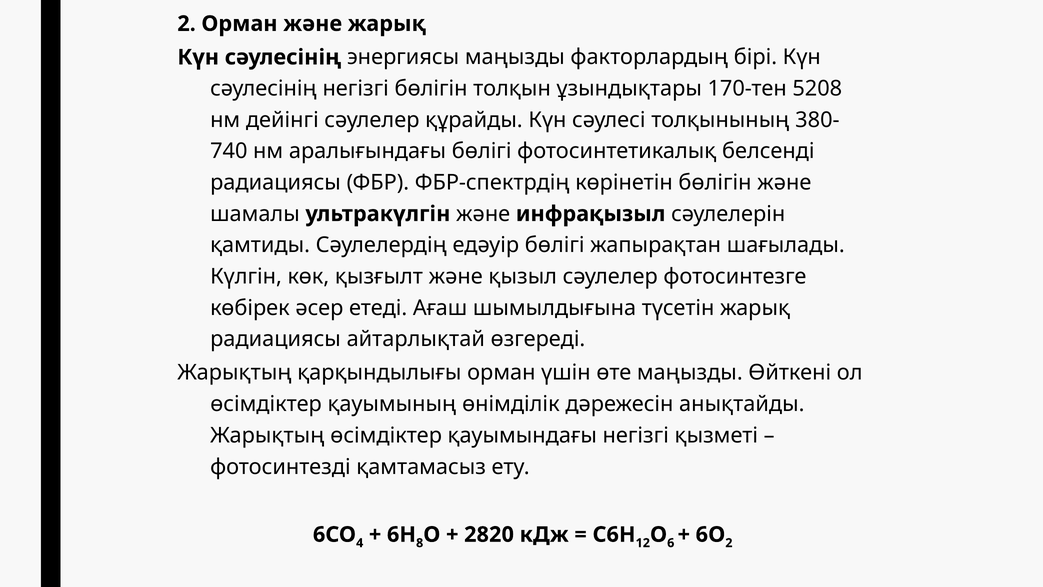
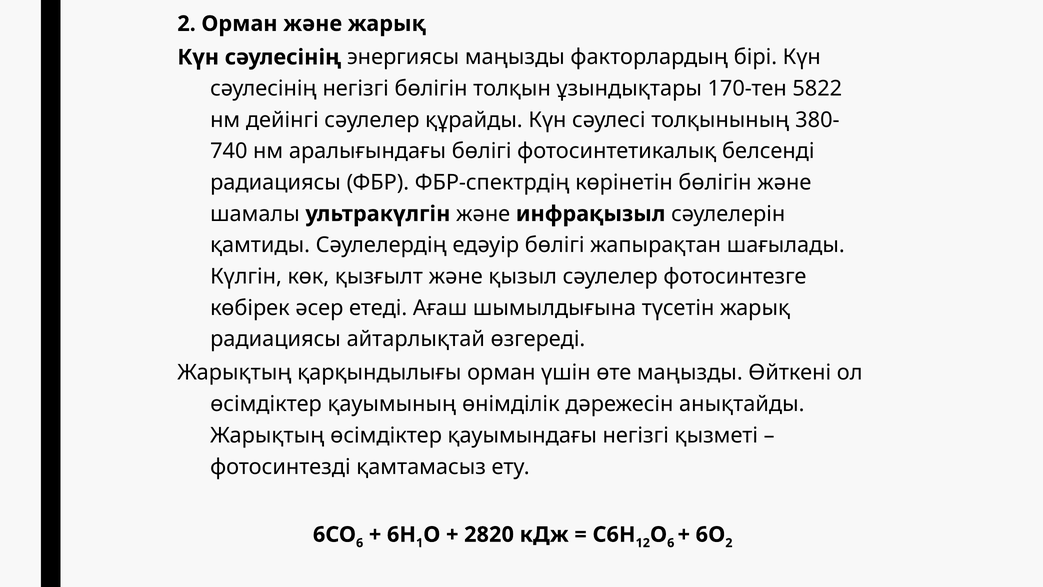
5208: 5208 -> 5822
4 at (360, 543): 4 -> 6
8: 8 -> 1
